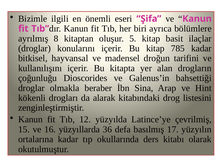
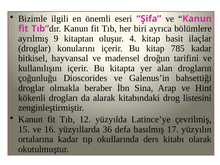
8: 8 -> 9
5: 5 -> 4
